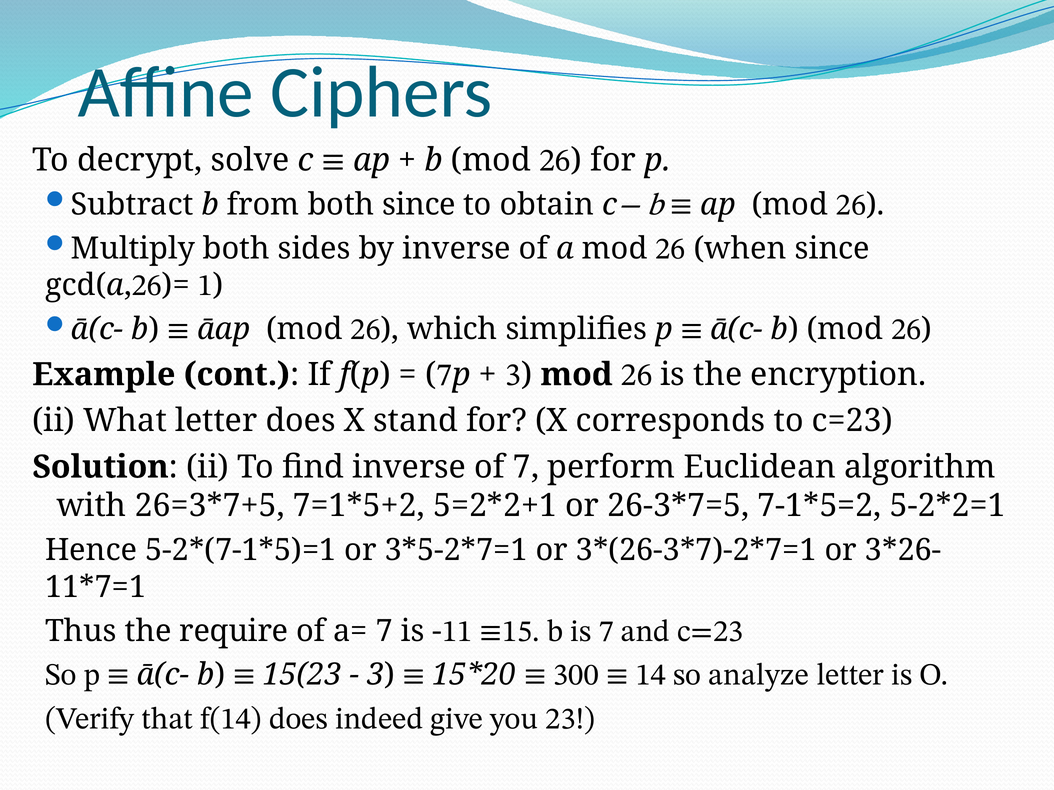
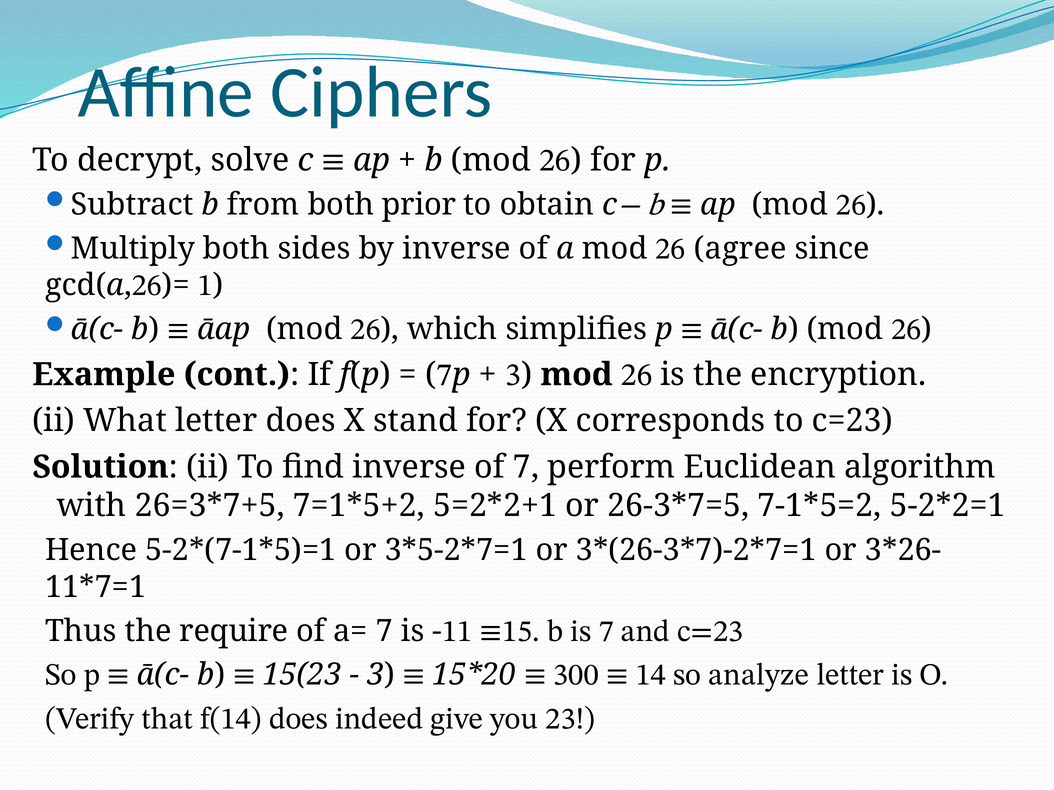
since at (419, 205): since -> prior
when: when -> agree
